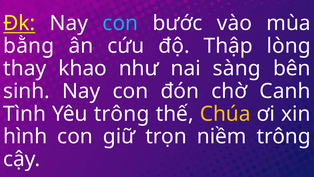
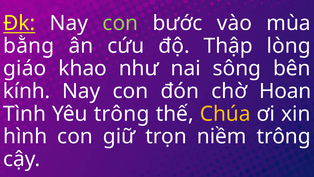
con at (120, 23) colour: light blue -> light green
thay: thay -> giáo
sàng: sàng -> sông
sinh: sinh -> kính
Canh: Canh -> Hoan
